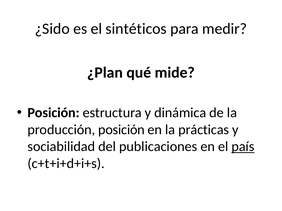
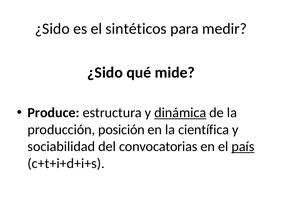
¿Plan at (105, 73): ¿Plan -> ¿Sido
Posición at (54, 113): Posición -> Produce
dinámica underline: none -> present
prácticas: prácticas -> científica
publicaciones: publicaciones -> convocatorias
